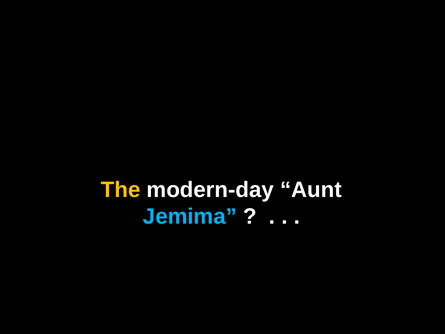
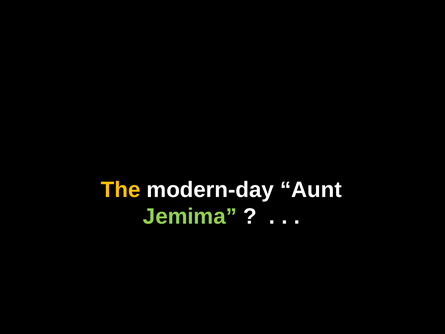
Jemima colour: light blue -> light green
